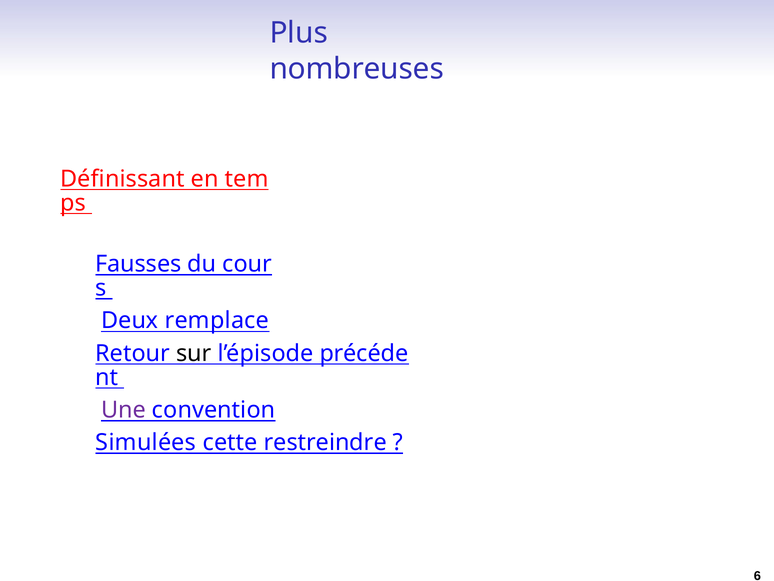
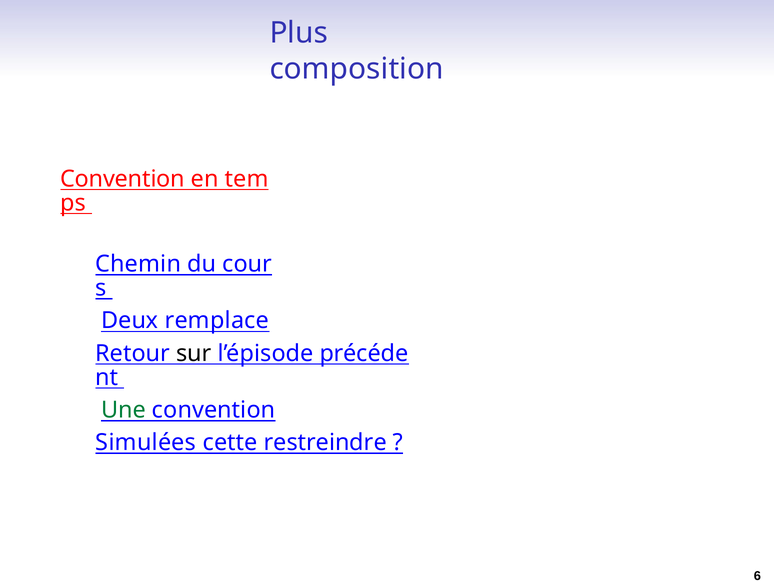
nombreuses: nombreuses -> composition
Définissant at (122, 179): Définissant -> Convention
Fausses: Fausses -> Chemin
Une colour: purple -> green
